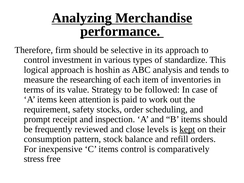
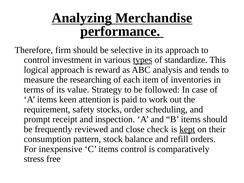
types underline: none -> present
hoshin: hoshin -> reward
levels: levels -> check
